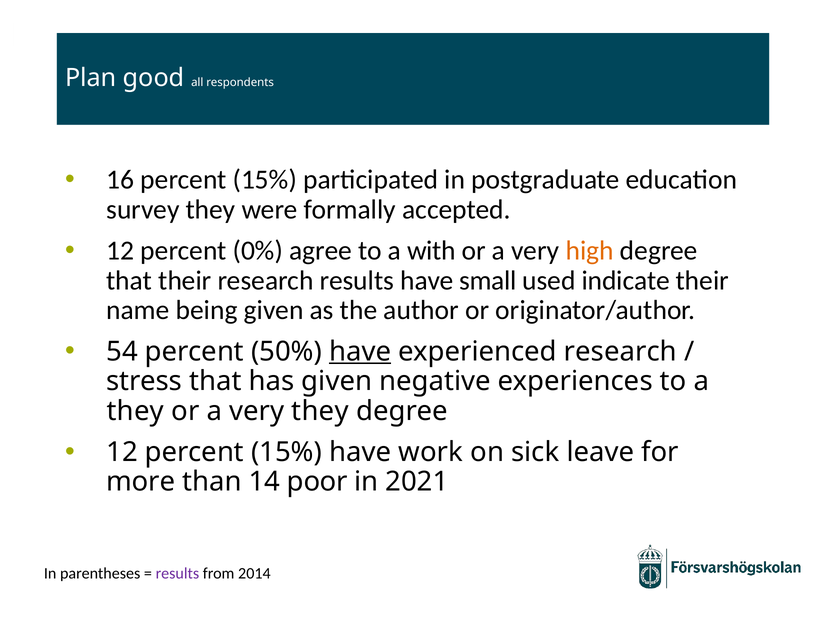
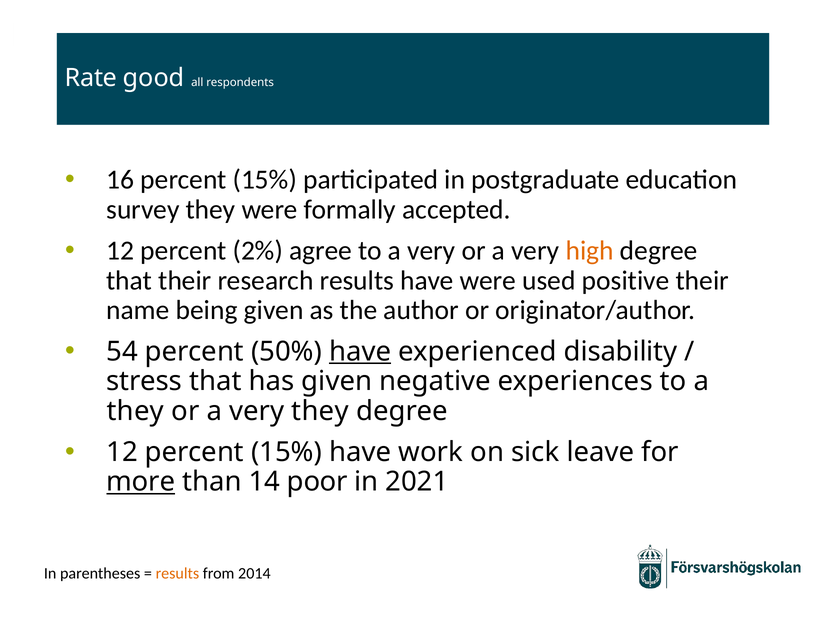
Plan: Plan -> Rate
0%: 0% -> 2%
to a with: with -> very
have small: small -> were
indicate: indicate -> positive
experienced research: research -> disability
more underline: none -> present
results at (177, 573) colour: purple -> orange
